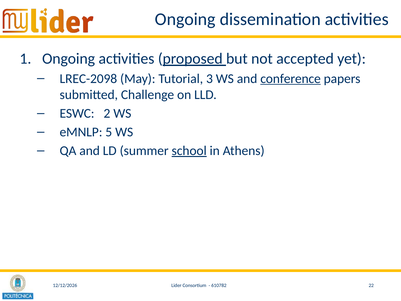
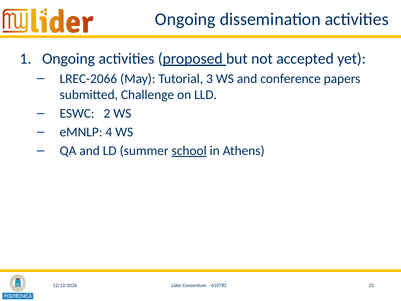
LREC-2098: LREC-2098 -> LREC-2066
conference underline: present -> none
5: 5 -> 4
